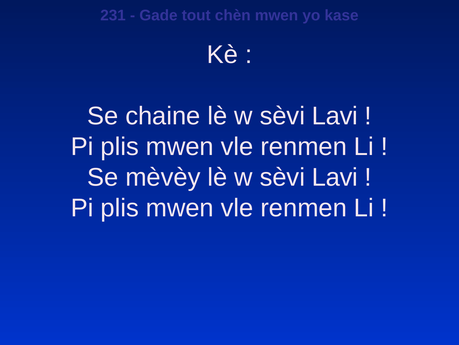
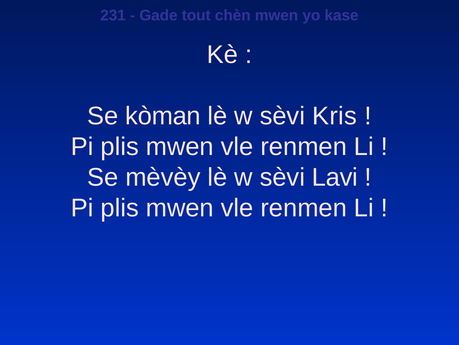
chaine: chaine -> kòman
Lavi at (335, 116): Lavi -> Kris
